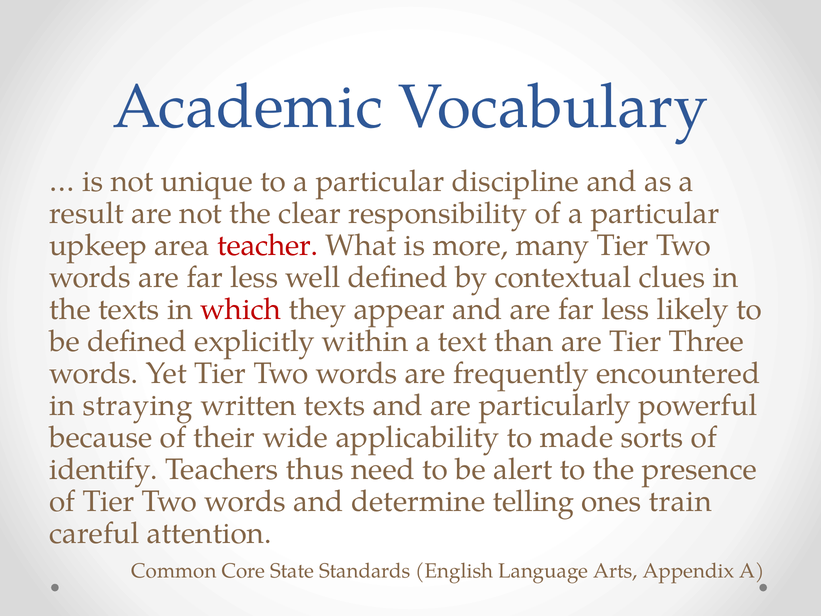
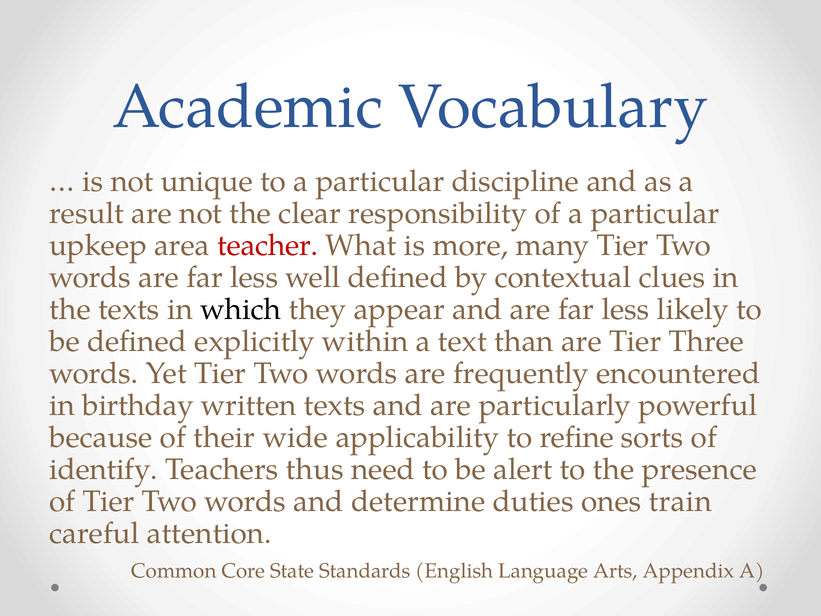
which colour: red -> black
straying: straying -> birthday
made: made -> refine
telling: telling -> duties
